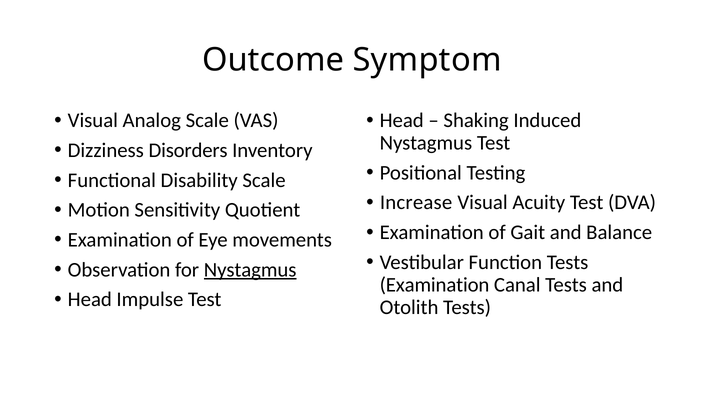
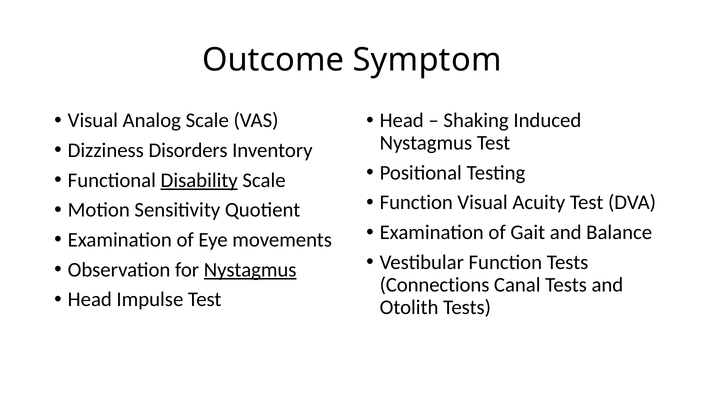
Disability underline: none -> present
Increase at (416, 203): Increase -> Function
Examination at (435, 285): Examination -> Connections
